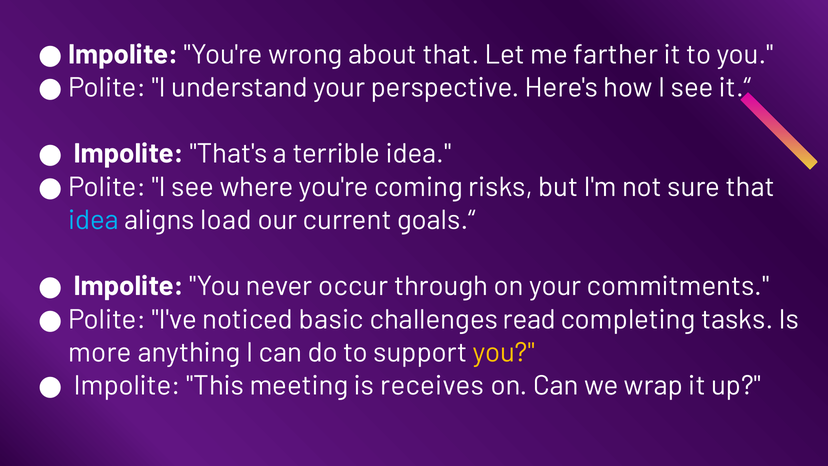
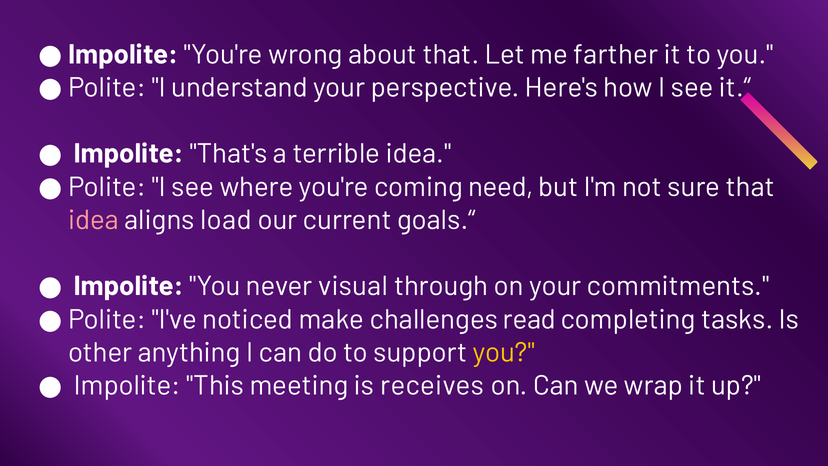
risks: risks -> need
idea at (93, 220) colour: light blue -> pink
occur: occur -> visual
basic: basic -> make
more: more -> other
